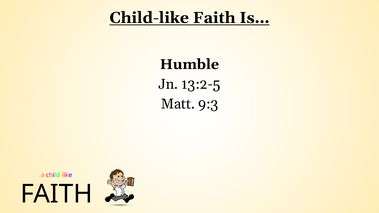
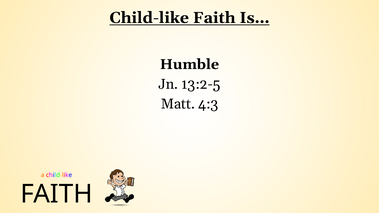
9:3: 9:3 -> 4:3
